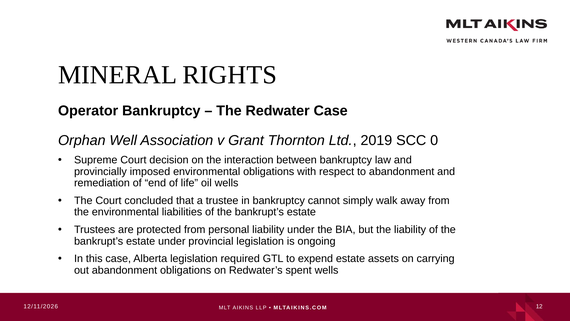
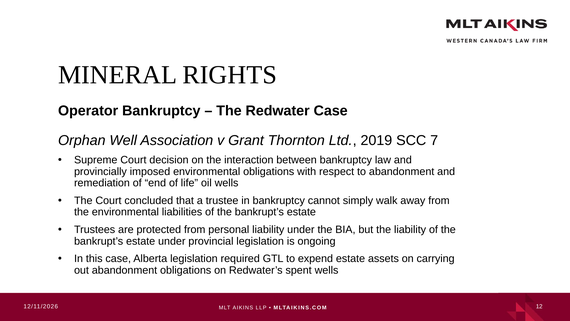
0: 0 -> 7
